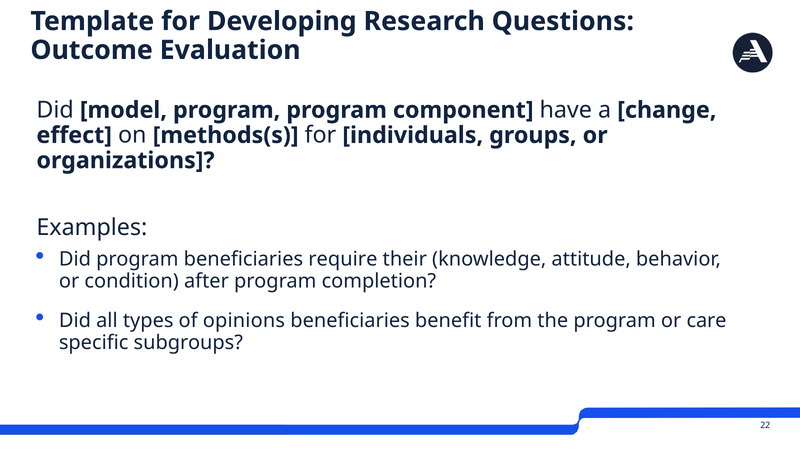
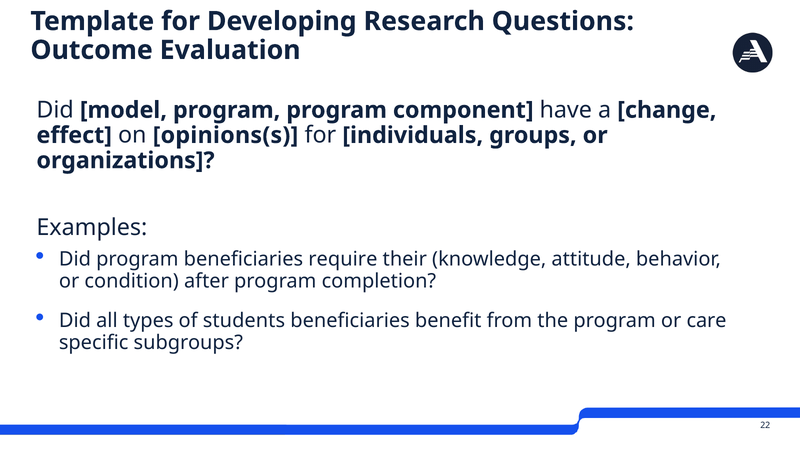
methods(s: methods(s -> opinions(s
opinions: opinions -> students
